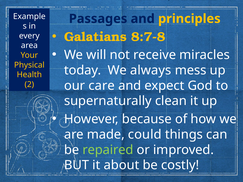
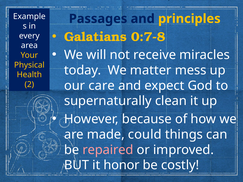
8:7-8: 8:7-8 -> 0:7-8
always: always -> matter
repaired colour: light green -> pink
about: about -> honor
